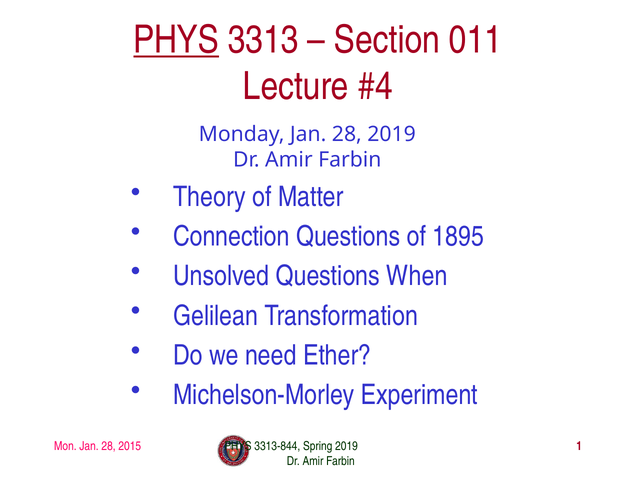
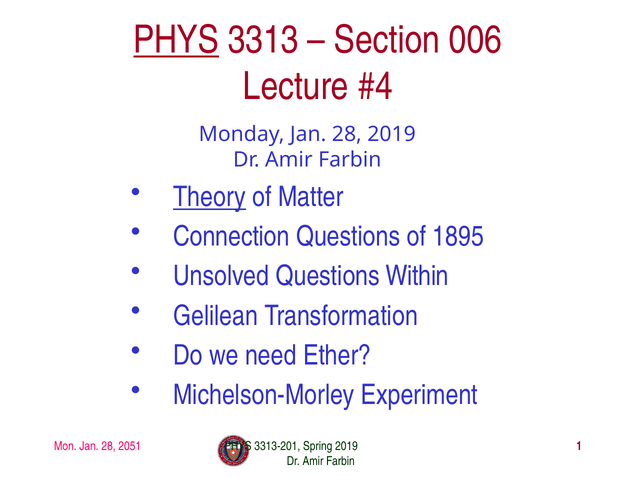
011: 011 -> 006
Theory underline: none -> present
When: When -> Within
2015: 2015 -> 2051
3313-844: 3313-844 -> 3313-201
